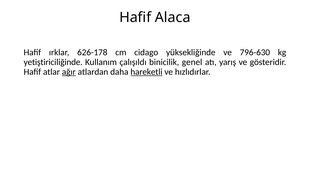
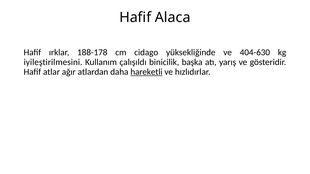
626-178: 626-178 -> 188-178
796-630: 796-630 -> 404-630
yetiştiriciliğinde: yetiştiriciliğinde -> iyileştirilmesini
genel: genel -> başka
ağır underline: present -> none
